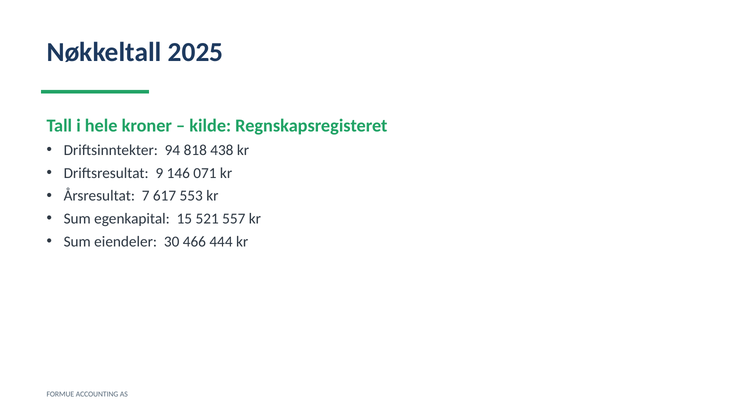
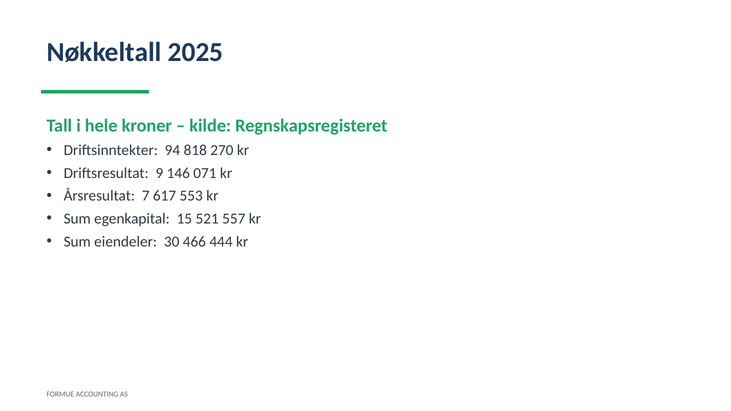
438: 438 -> 270
